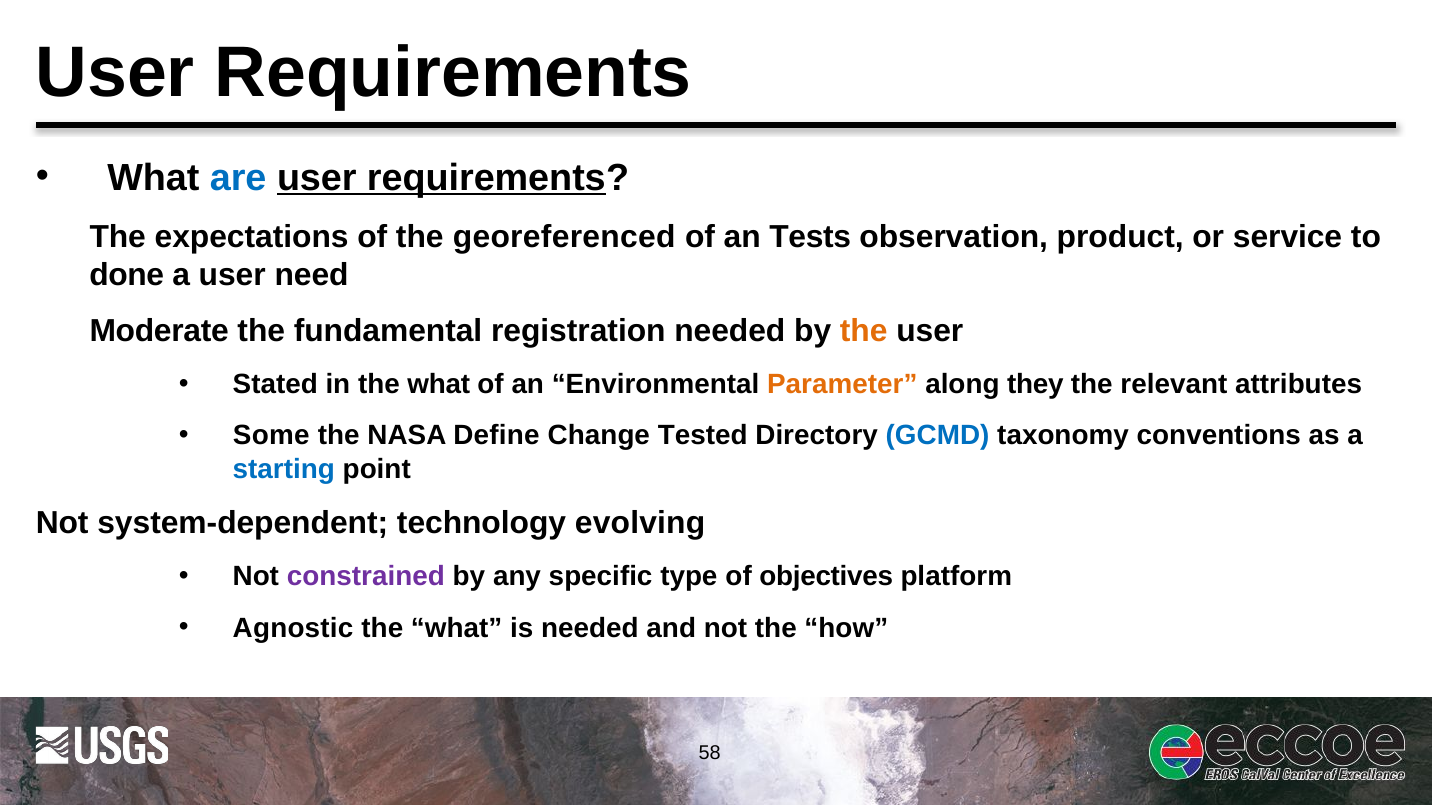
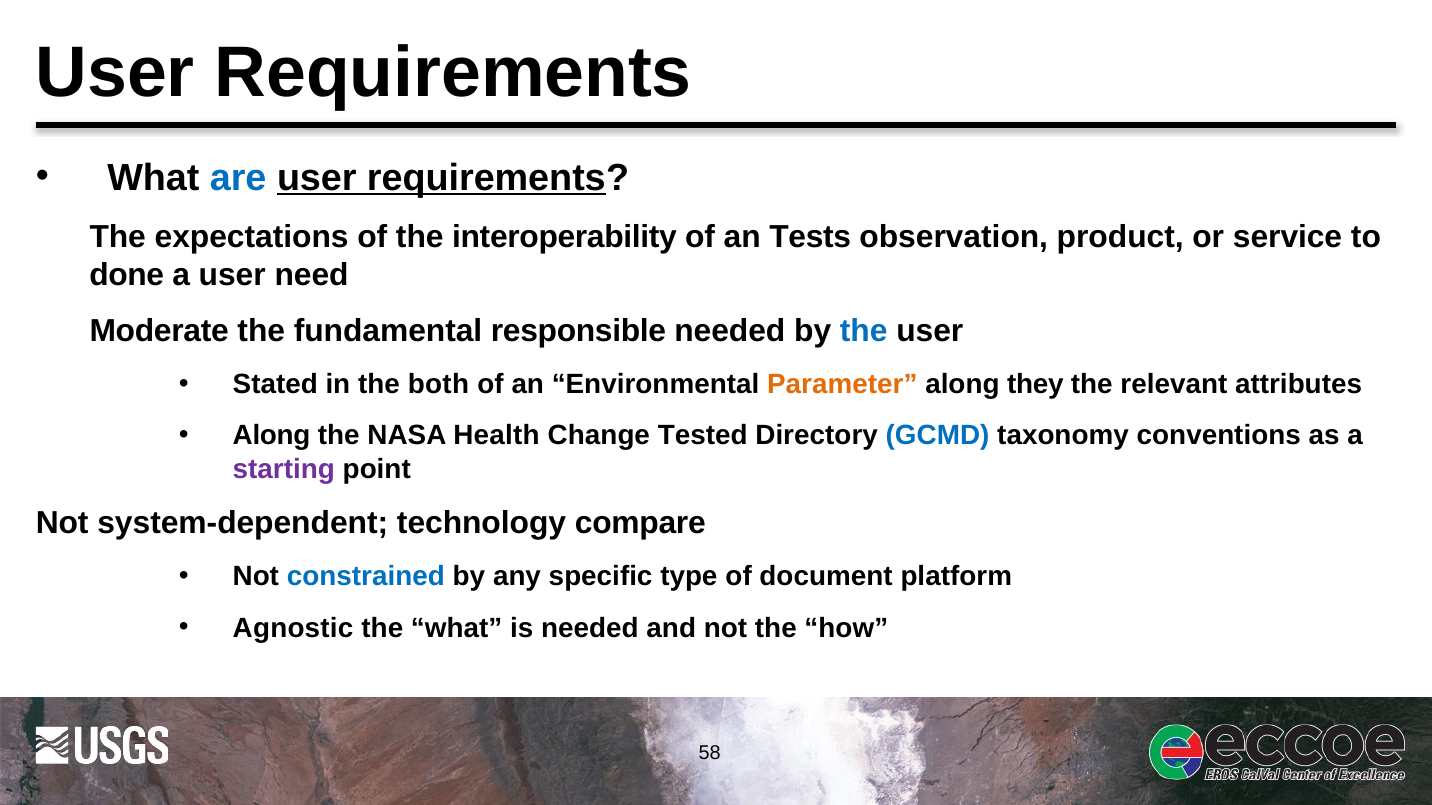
georeferenced: georeferenced -> interoperability
registration: registration -> responsible
the at (864, 331) colour: orange -> blue
in the what: what -> both
Some at (271, 436): Some -> Along
Define: Define -> Health
starting colour: blue -> purple
evolving: evolving -> compare
constrained colour: purple -> blue
objectives: objectives -> document
